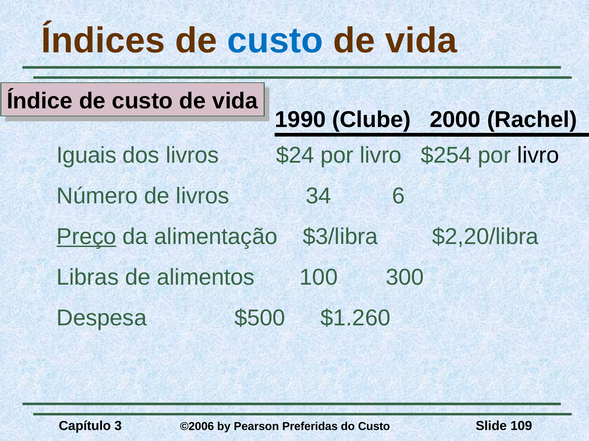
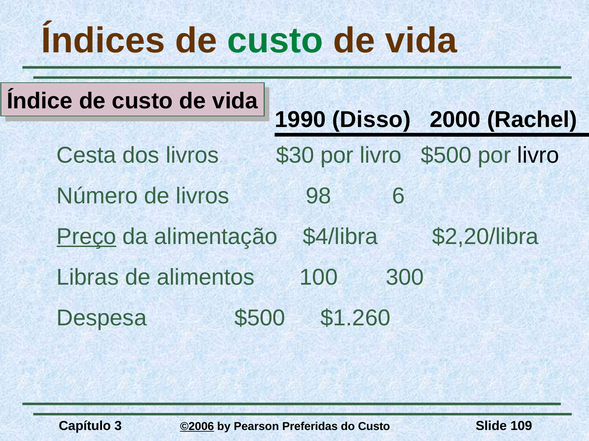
custo at (275, 41) colour: blue -> green
Clube: Clube -> Disso
Iguais: Iguais -> Cesta
$24: $24 -> $30
livro $254: $254 -> $500
34: 34 -> 98
$3/libra: $3/libra -> $4/libra
©2006 underline: none -> present
